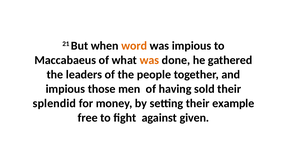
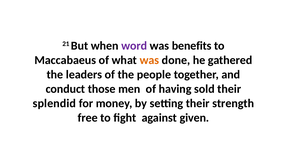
word colour: orange -> purple
was impious: impious -> benefits
impious at (65, 89): impious -> conduct
example: example -> strength
